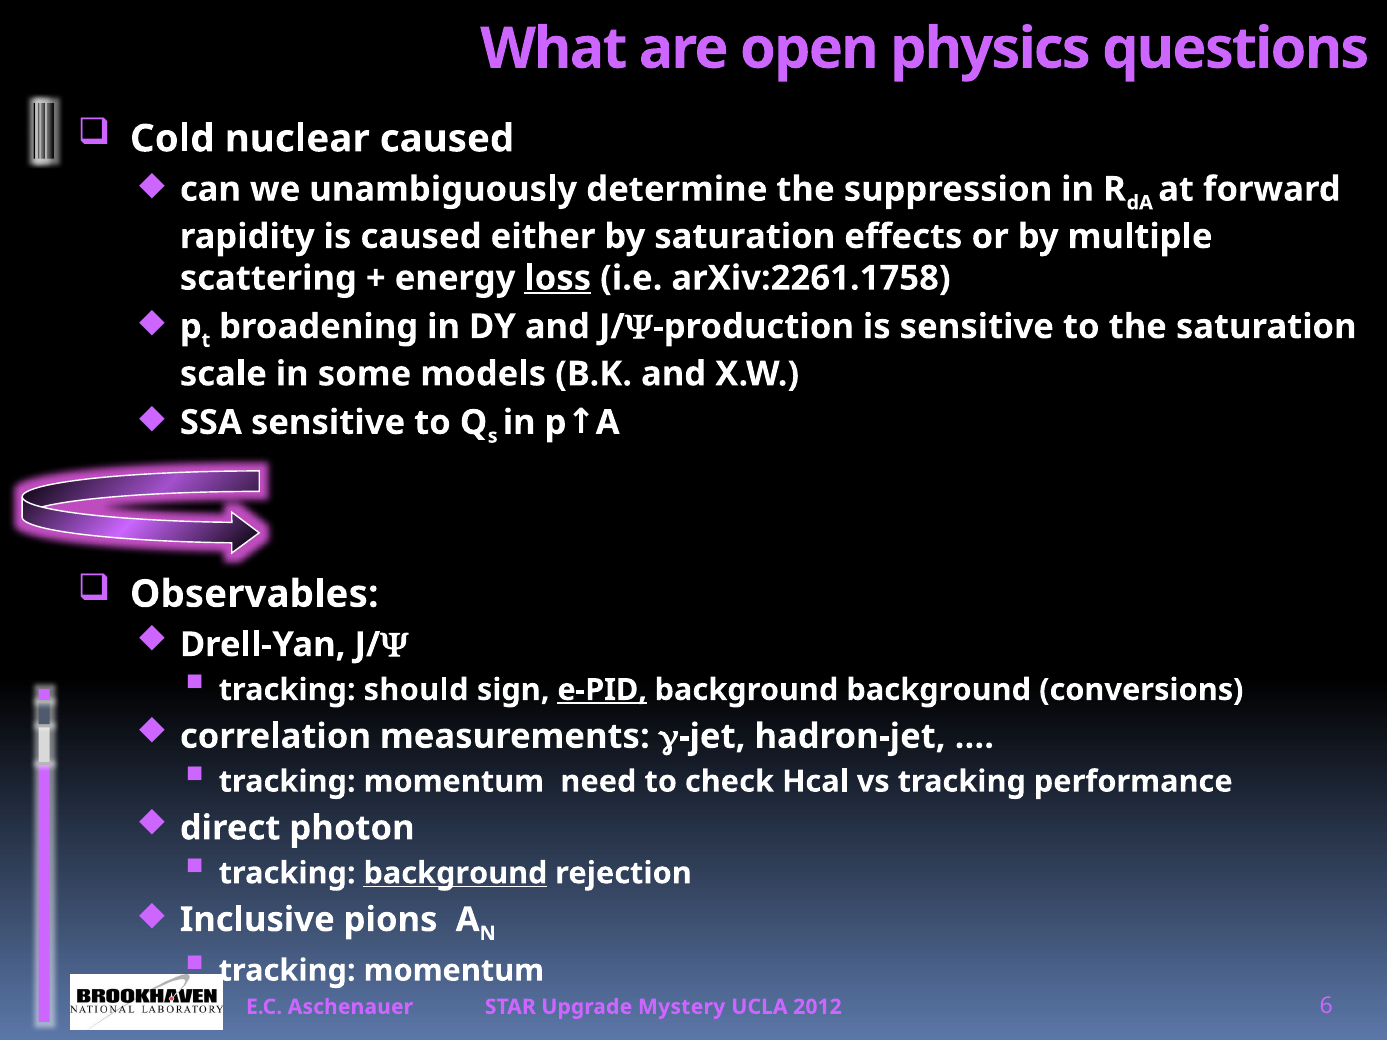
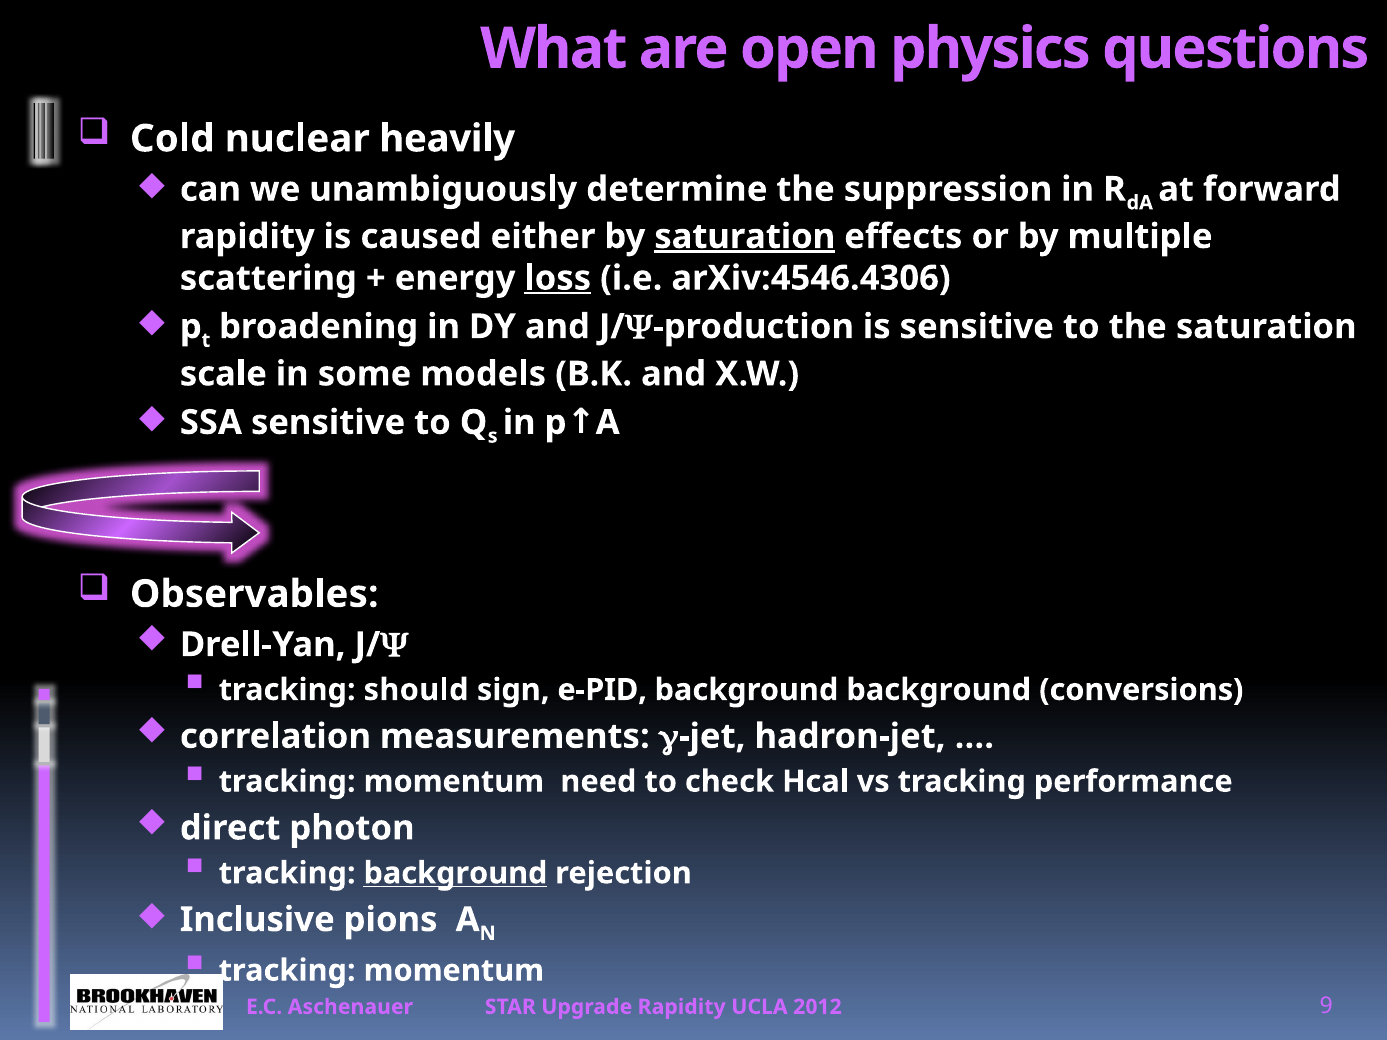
nuclear caused: caused -> heavily
saturation at (745, 237) underline: none -> present
arXiv:2261.1758: arXiv:2261.1758 -> arXiv:4546.4306
e-PID underline: present -> none
Upgrade Mystery: Mystery -> Rapidity
6: 6 -> 9
